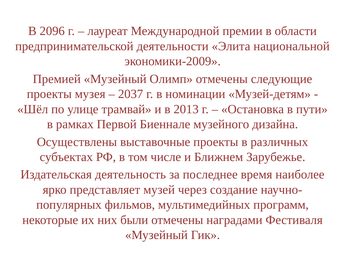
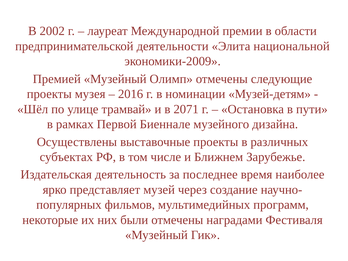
2096: 2096 -> 2002
2037: 2037 -> 2016
2013: 2013 -> 2071
